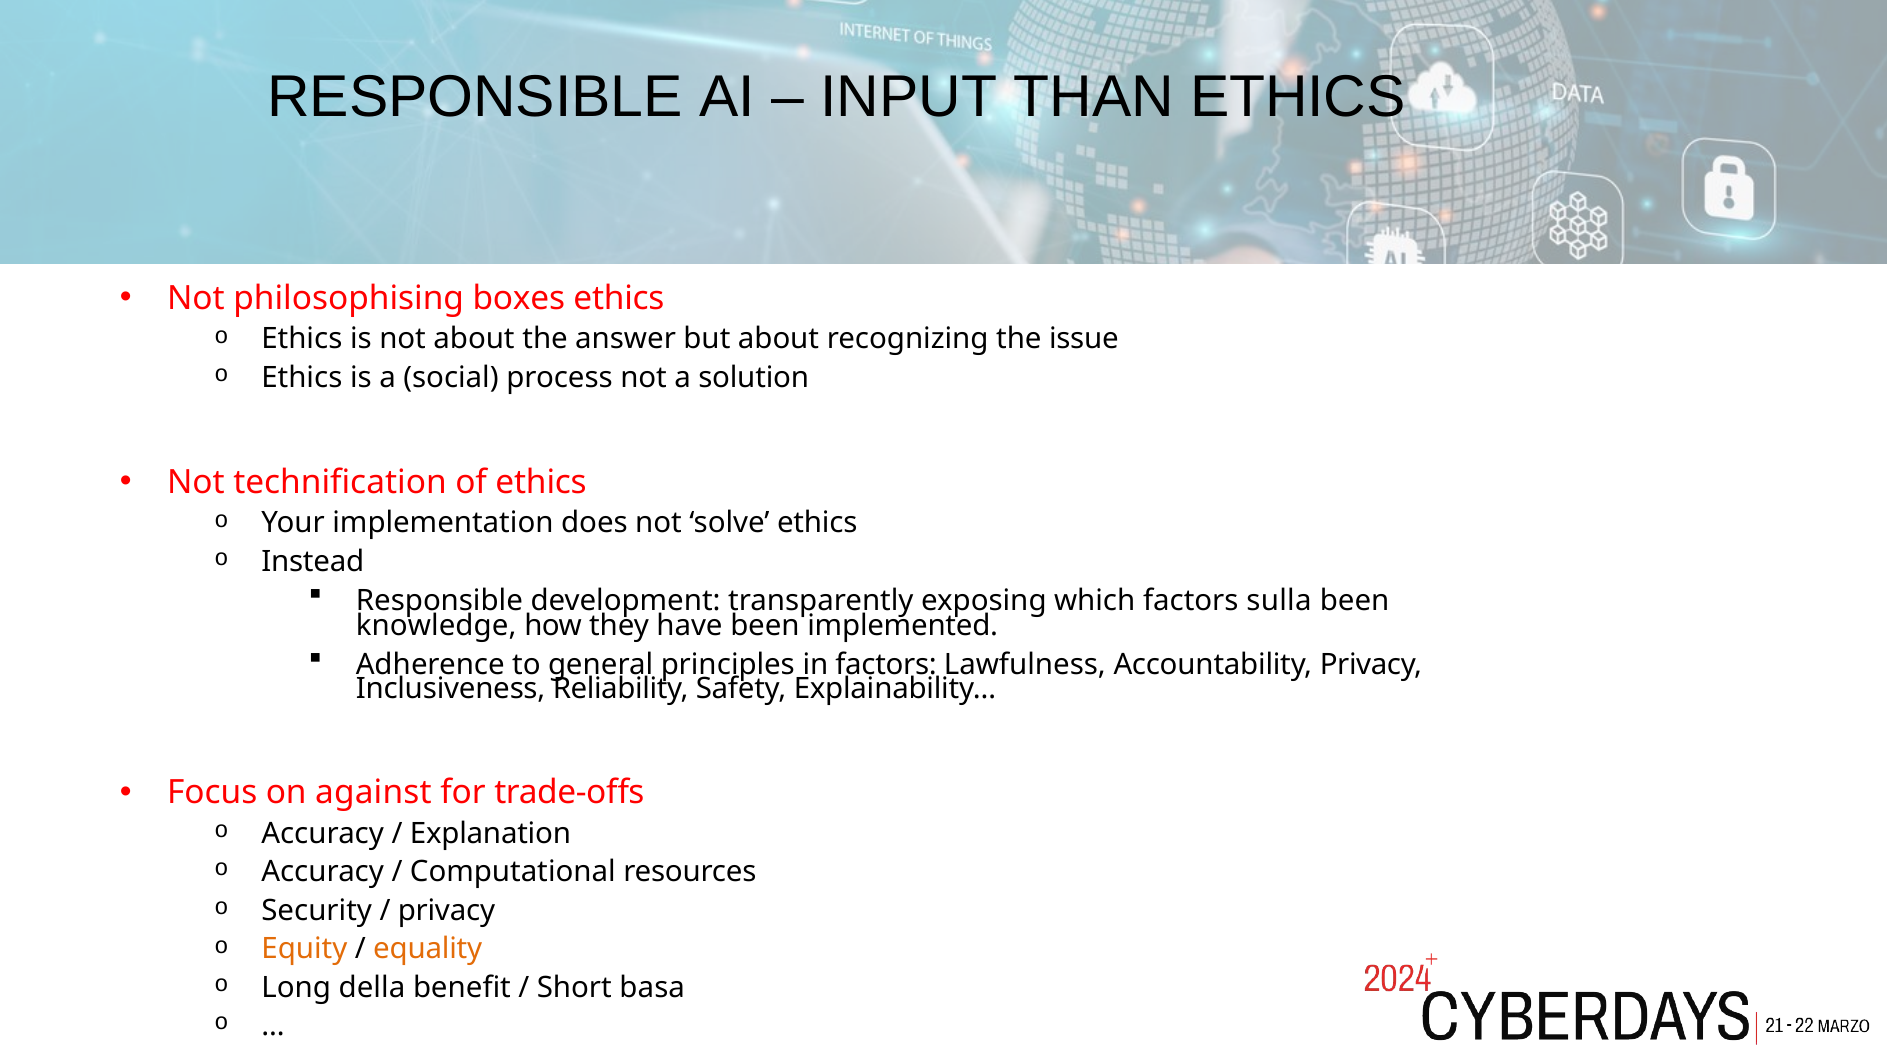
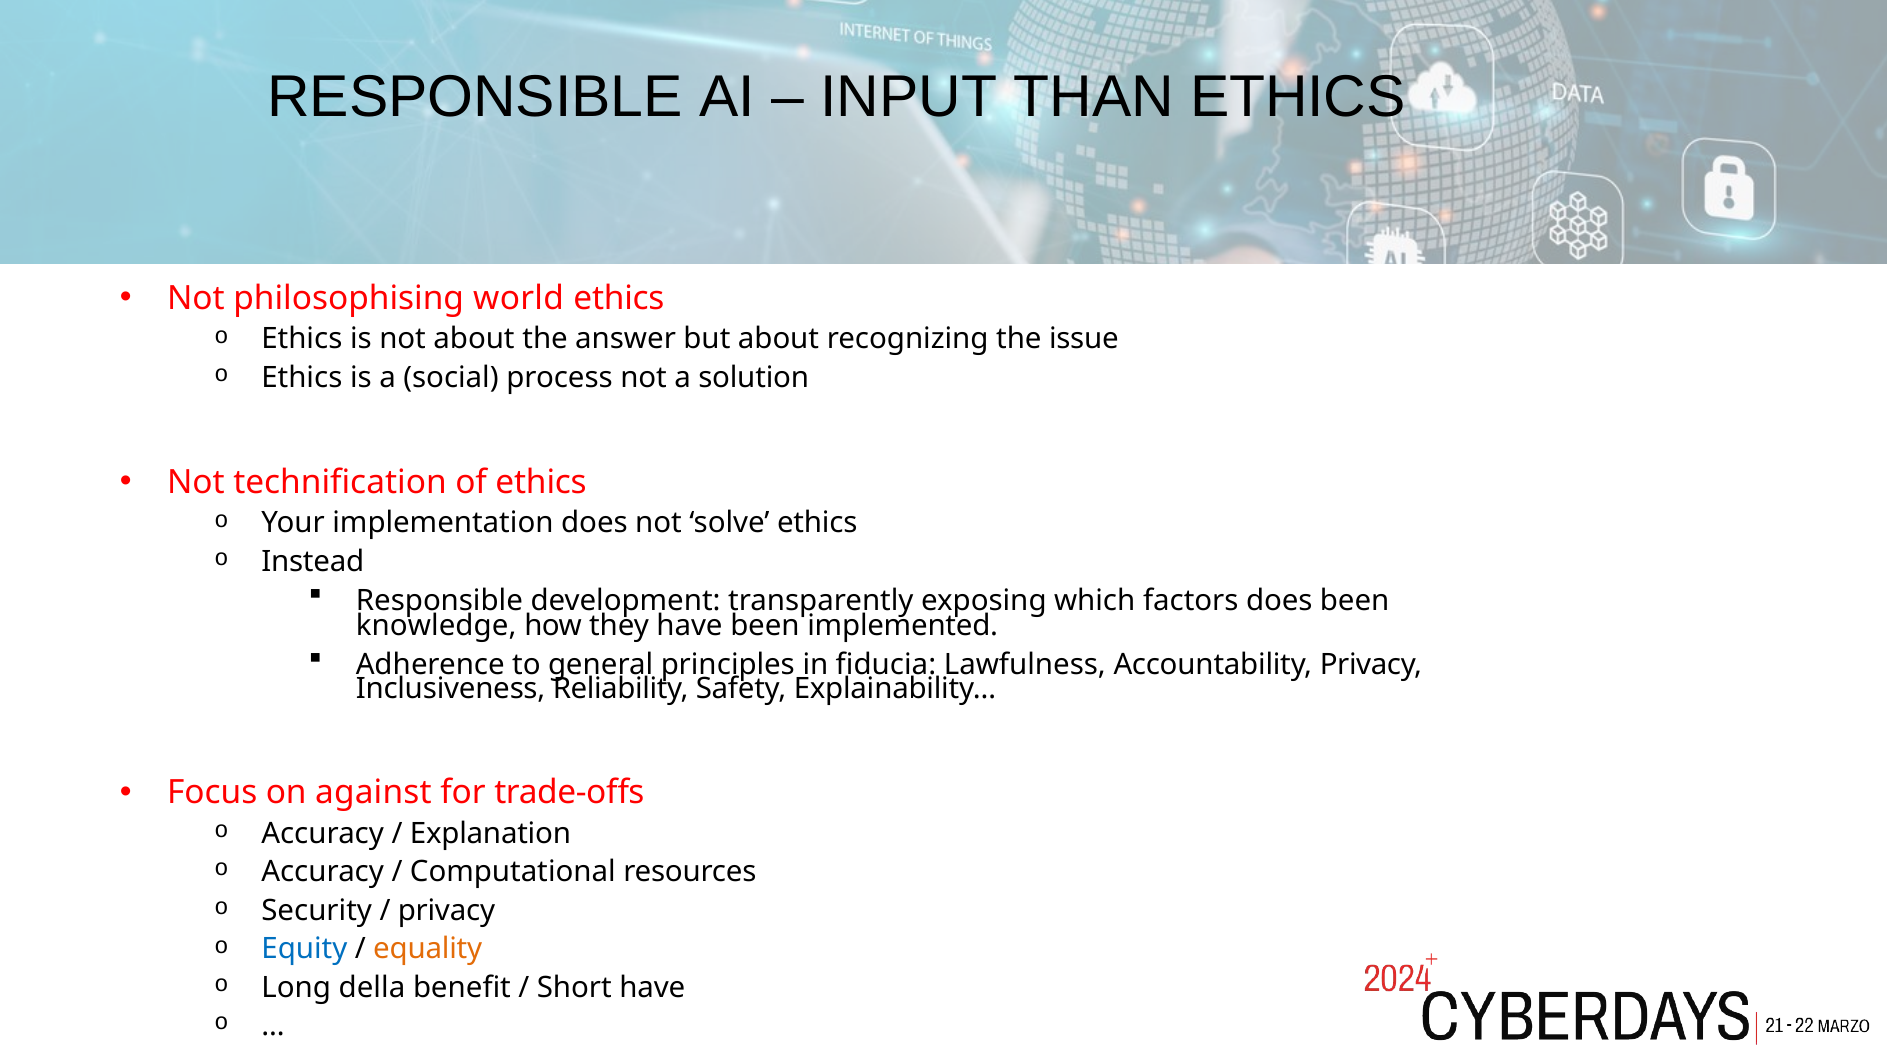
boxes: boxes -> world
factors sulla: sulla -> does
in factors: factors -> fiducia
Equity colour: orange -> blue
Short basa: basa -> have
